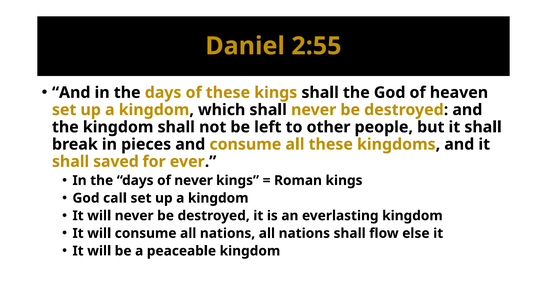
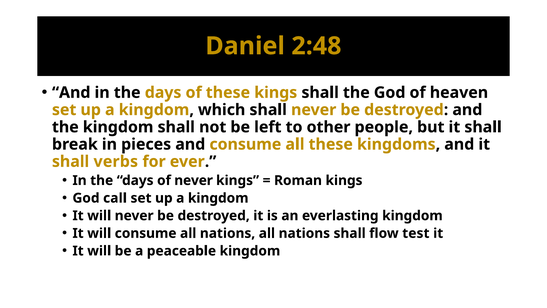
2:55: 2:55 -> 2:48
saved: saved -> verbs
else: else -> test
